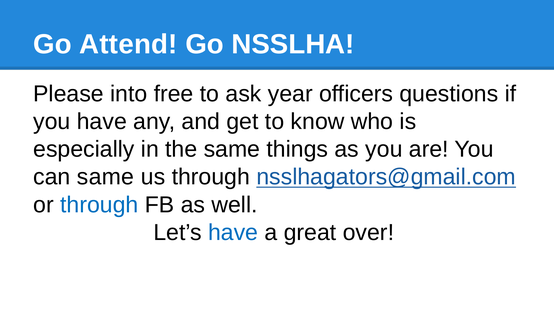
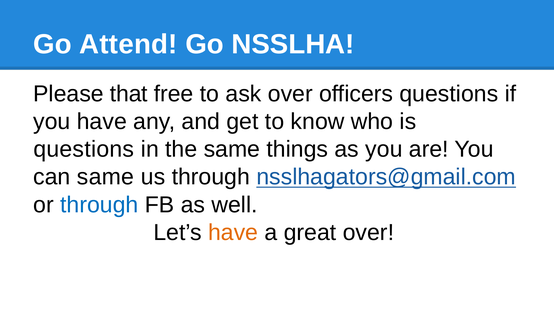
into: into -> that
ask year: year -> over
especially at (84, 149): especially -> questions
have at (233, 232) colour: blue -> orange
